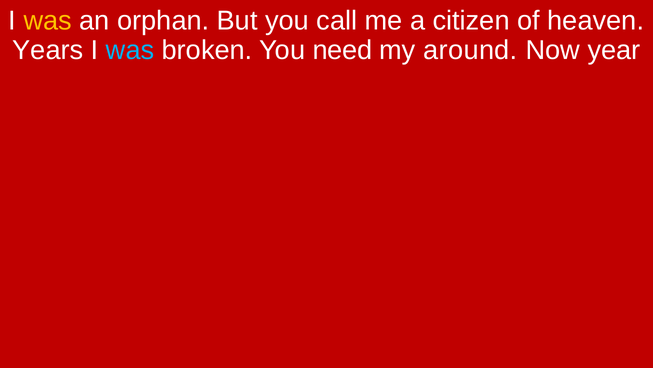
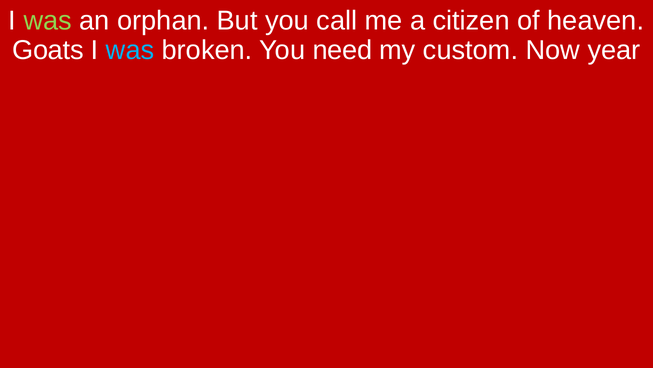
was at (48, 21) colour: yellow -> light green
Years: Years -> Goats
around: around -> custom
